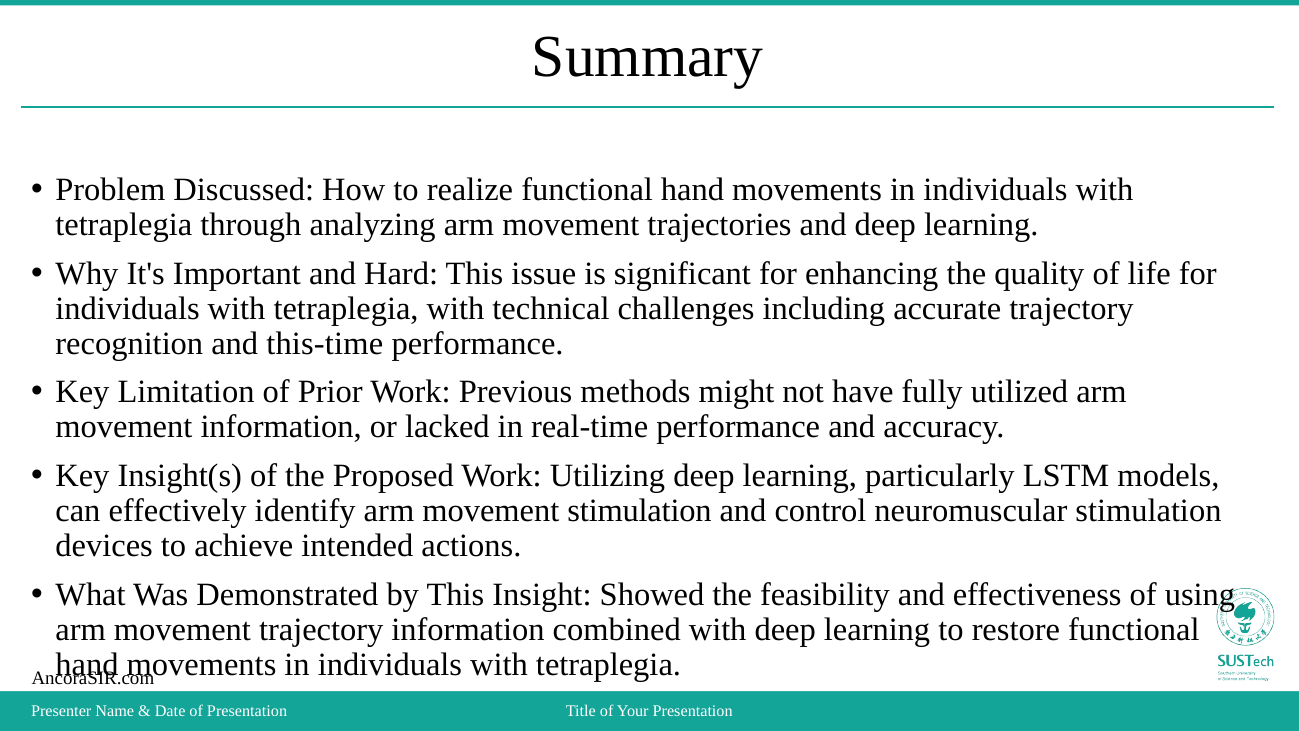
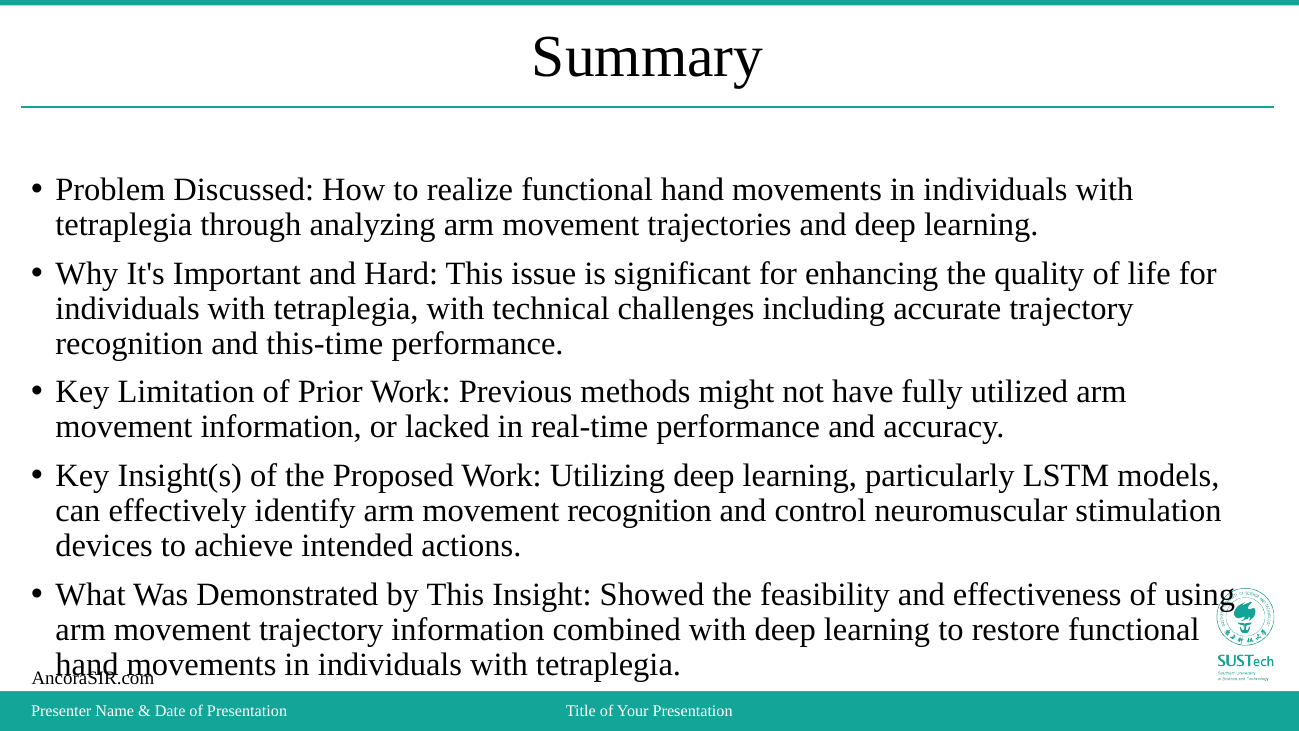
movement stimulation: stimulation -> recognition
